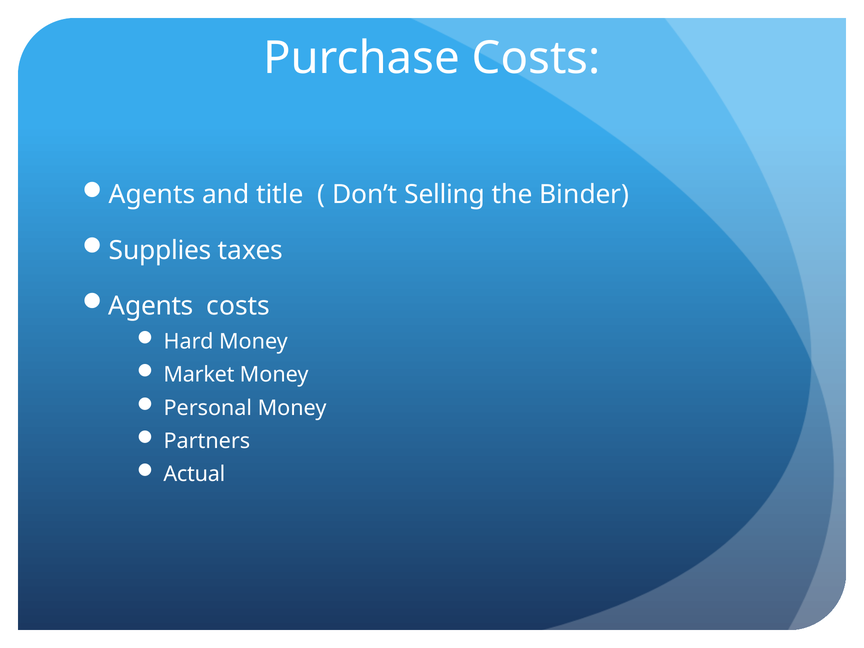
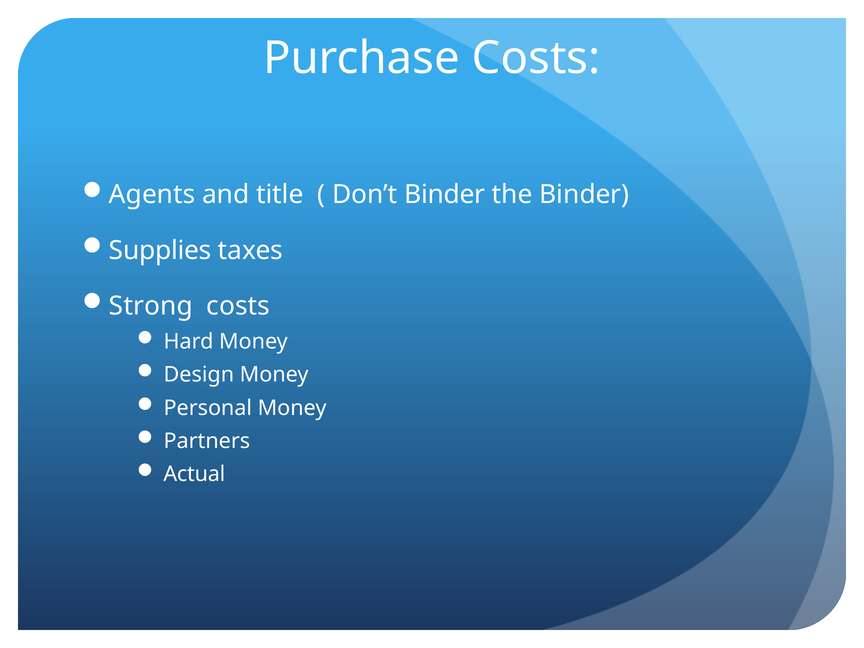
Don’t Selling: Selling -> Binder
Agents at (151, 306): Agents -> Strong
Market: Market -> Design
